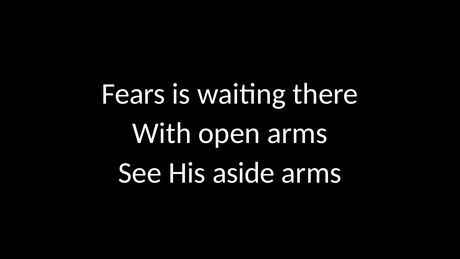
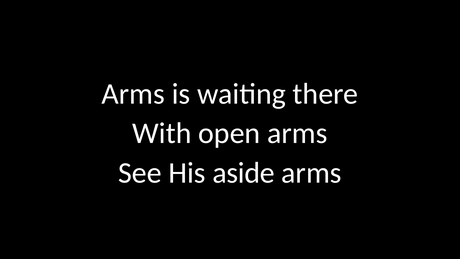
Fears at (133, 94): Fears -> Arms
